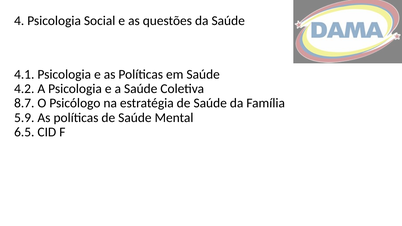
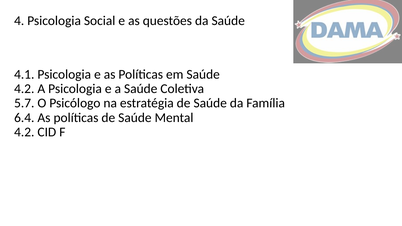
8.7: 8.7 -> 5.7
5.9: 5.9 -> 6.4
6.5 at (24, 132): 6.5 -> 4.2
